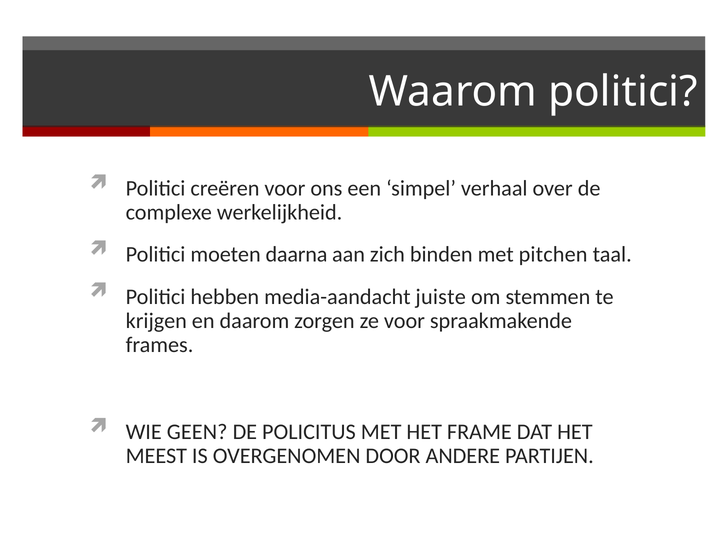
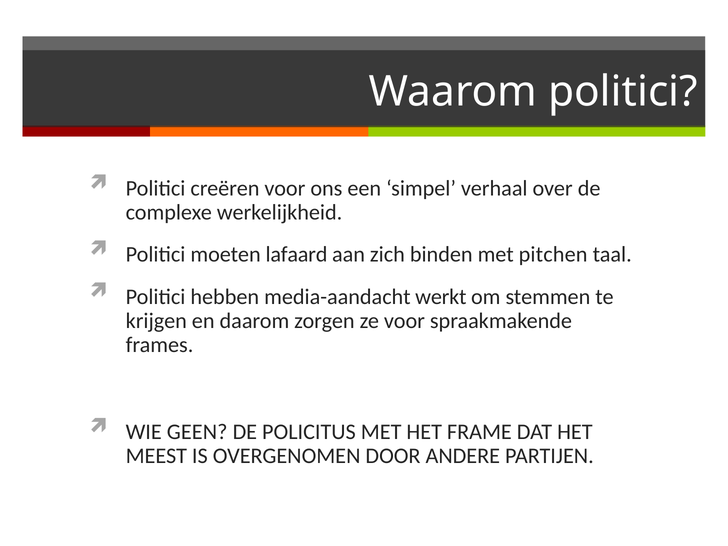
daarna: daarna -> lafaard
juiste: juiste -> werkt
